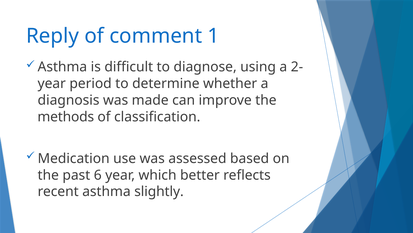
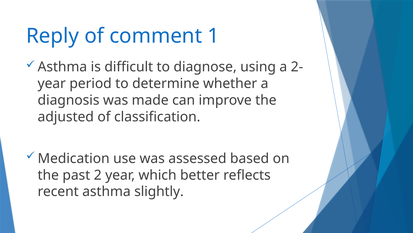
methods: methods -> adjusted
6: 6 -> 2
